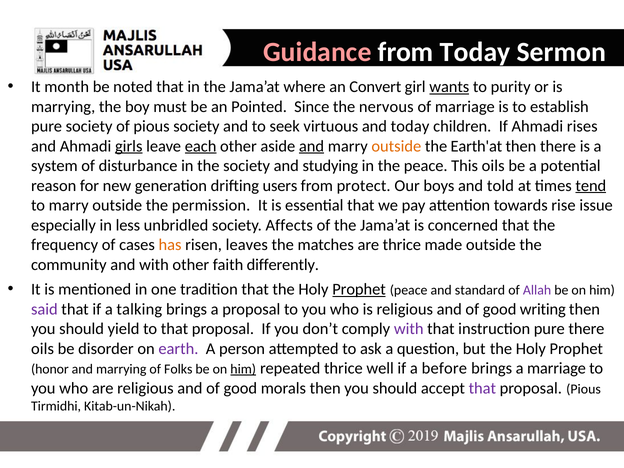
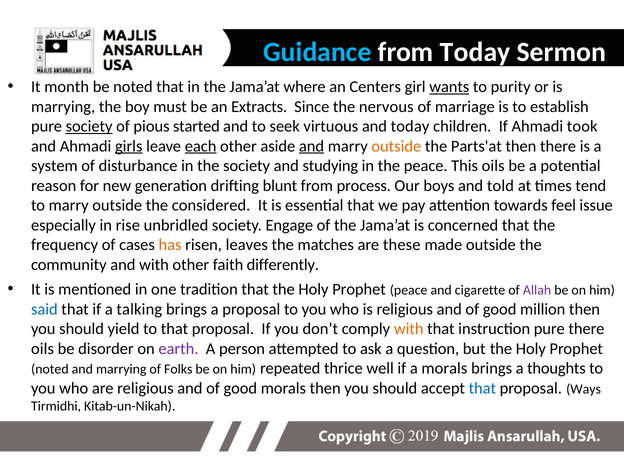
Guidance colour: pink -> light blue
Convert: Convert -> Centers
Pointed: Pointed -> Extracts
society at (89, 126) underline: none -> present
pious society: society -> started
rises: rises -> took
Earth'at: Earth'at -> Parts'at
users: users -> blunt
protect: protect -> process
tend underline: present -> none
permission: permission -> considered
rise: rise -> feel
less: less -> rise
Affects: Affects -> Engage
are thrice: thrice -> these
Prophet at (359, 289) underline: present -> none
standard: standard -> cigarette
said colour: purple -> blue
writing: writing -> million
with at (409, 329) colour: purple -> orange
honor at (50, 369): honor -> noted
him at (243, 369) underline: present -> none
a before: before -> morals
a marriage: marriage -> thoughts
that at (482, 388) colour: purple -> blue
proposal Pious: Pious -> Ways
